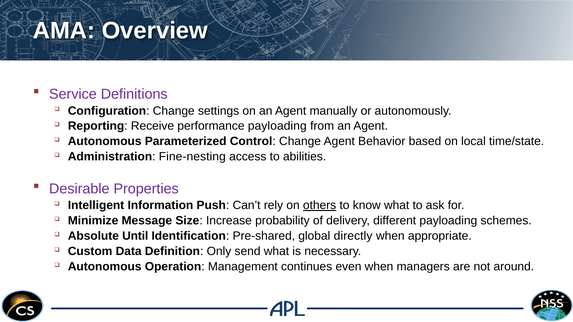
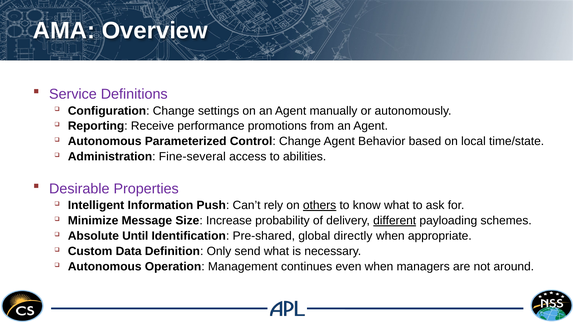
performance payloading: payloading -> promotions
Fine-nesting: Fine-nesting -> Fine-several
different underline: none -> present
